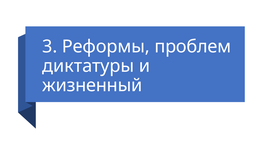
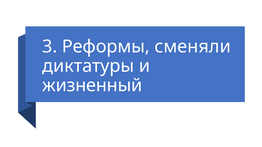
проблем: проблем -> сменяли
